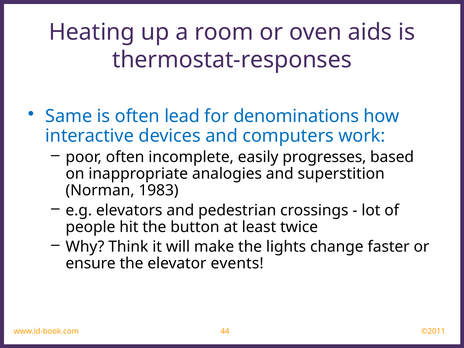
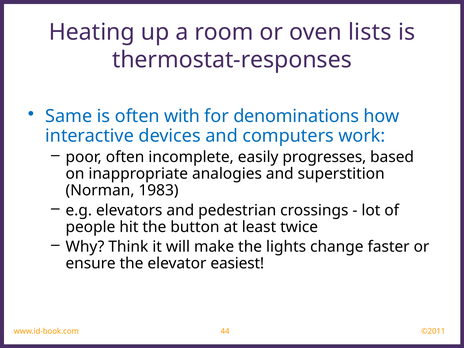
aids: aids -> lists
lead: lead -> with
events: events -> easiest
